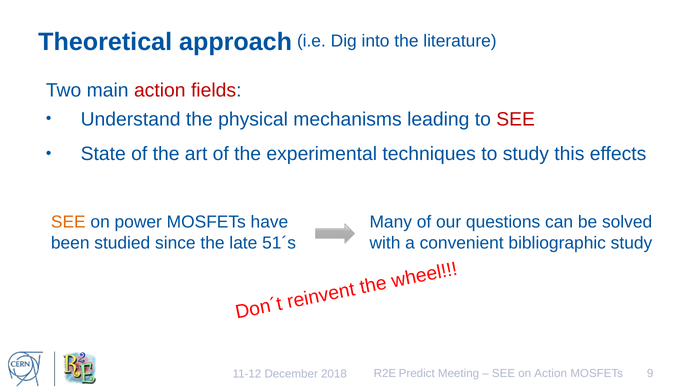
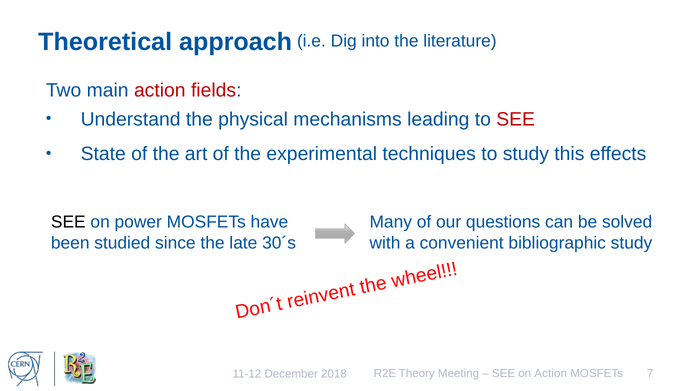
SEE at (68, 222) colour: orange -> black
51´s: 51´s -> 30´s
Predict: Predict -> Theory
9: 9 -> 7
